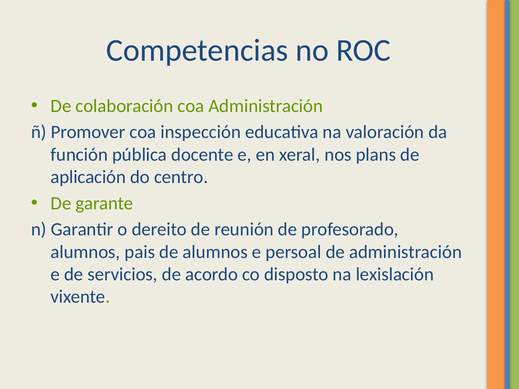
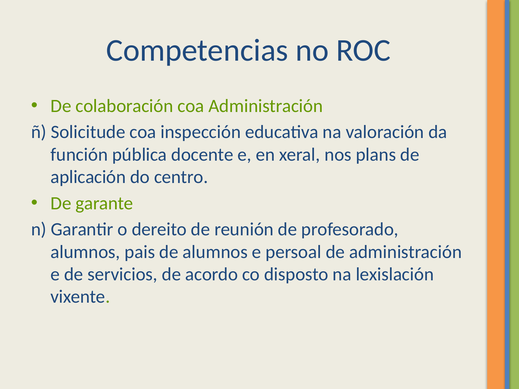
Promover: Promover -> Solicitude
